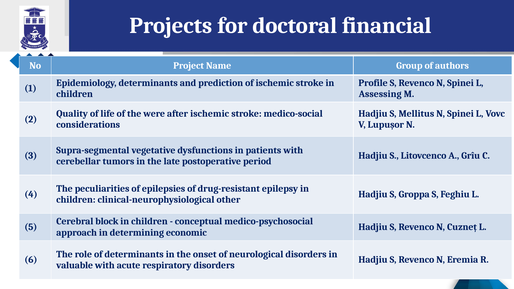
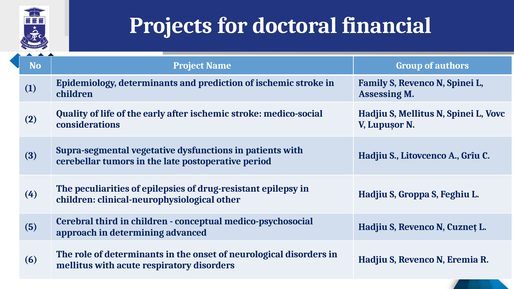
Profile: Profile -> Family
were: were -> early
block: block -> third
economic: economic -> advanced
valuable at (75, 265): valuable -> mellitus
